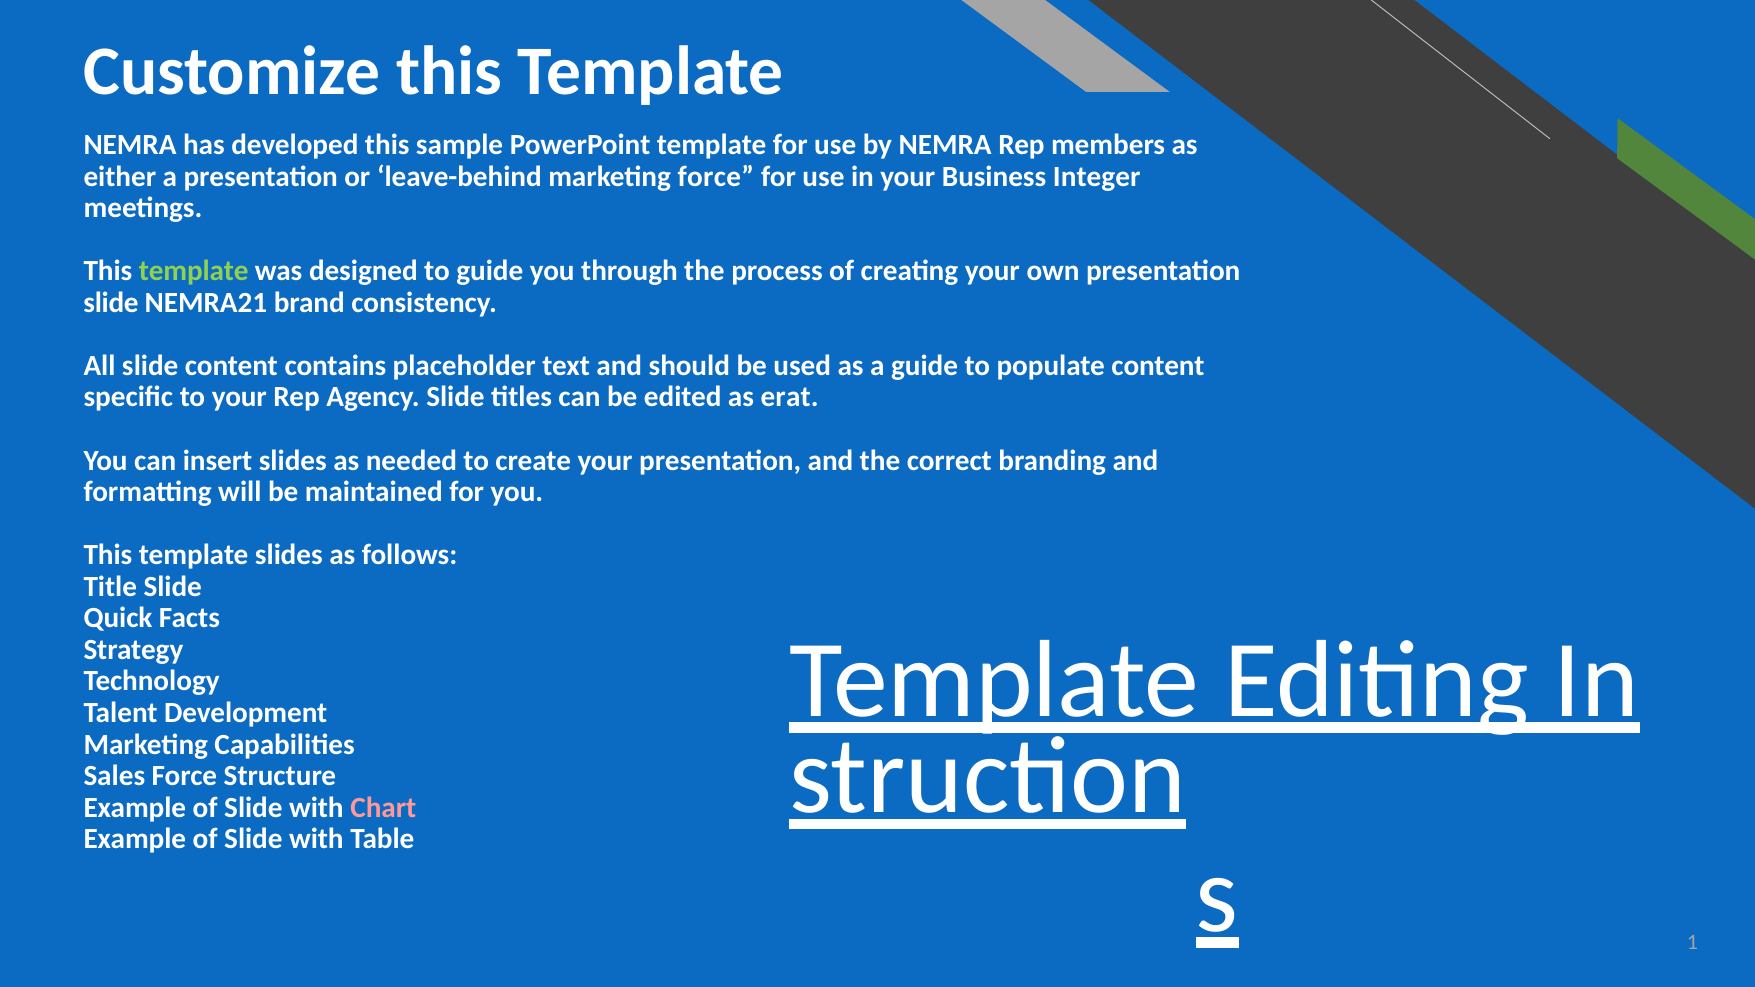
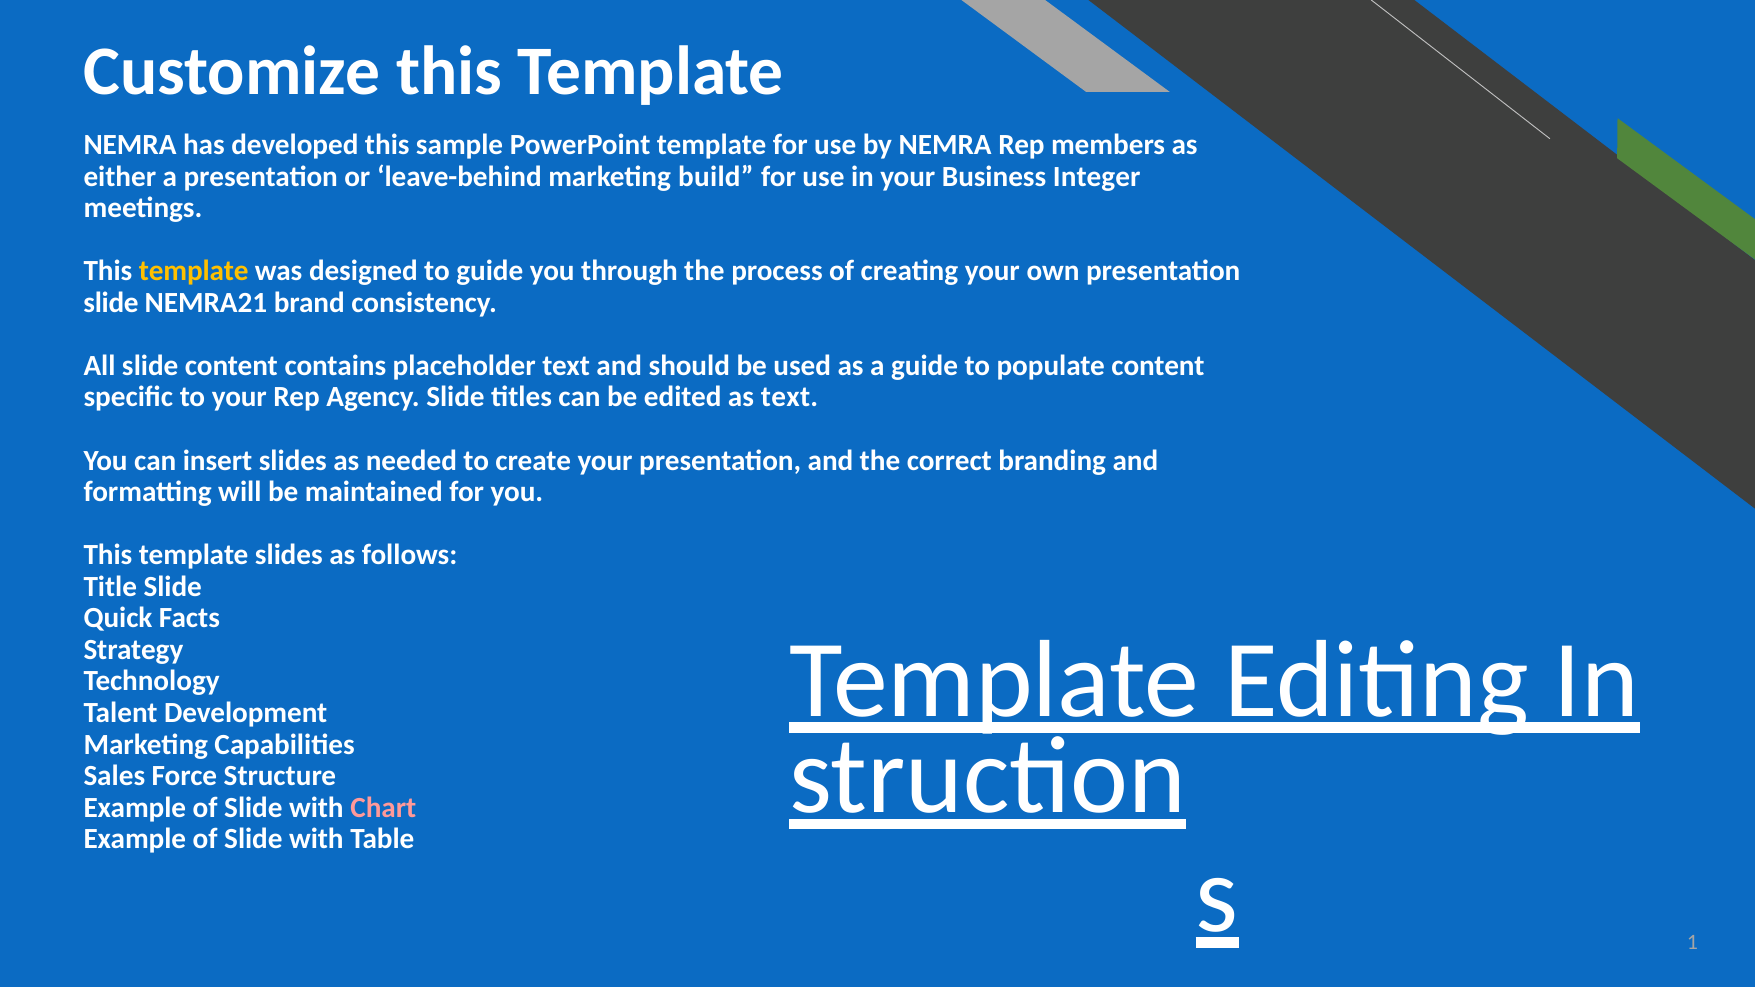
marketing force: force -> build
template at (194, 271) colour: light green -> yellow
as erat: erat -> text
